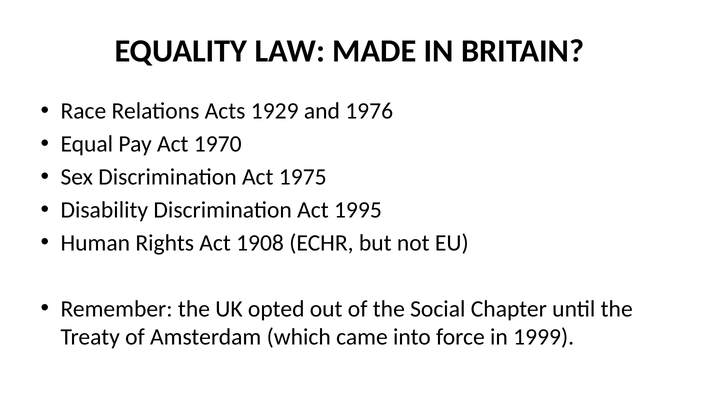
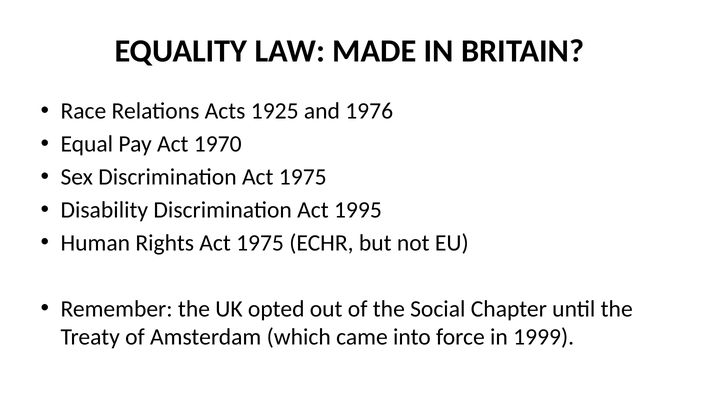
1929: 1929 -> 1925
Rights Act 1908: 1908 -> 1975
